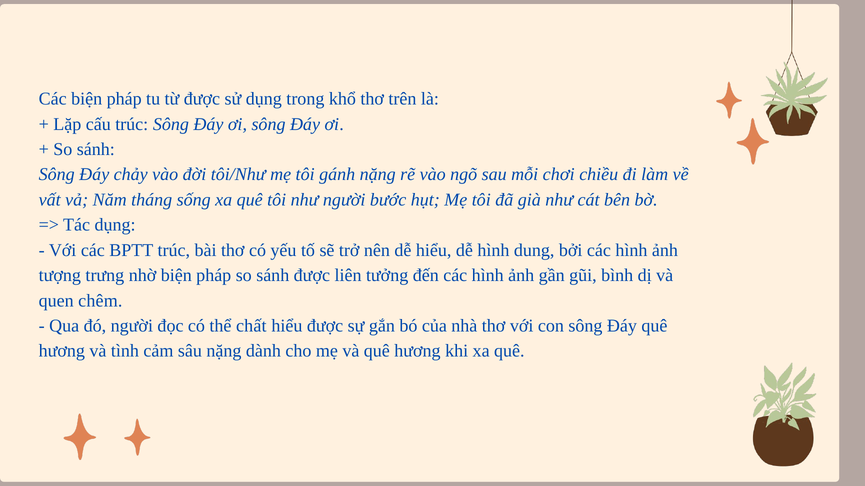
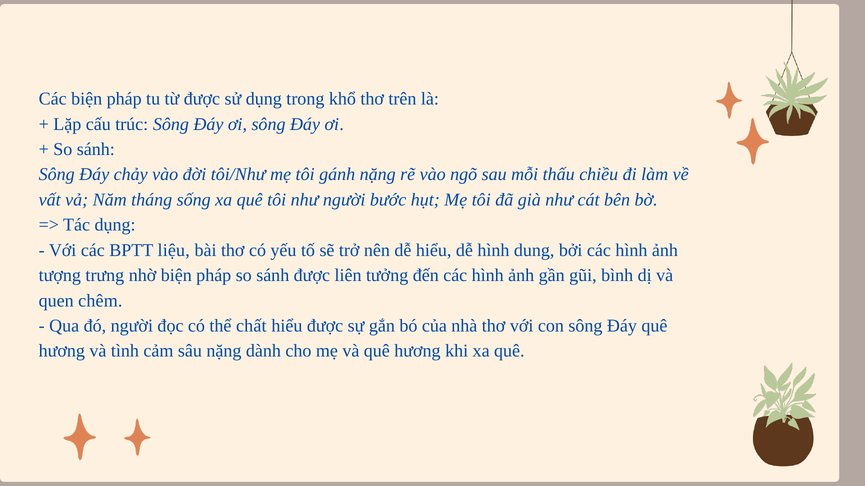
chơi: chơi -> thấu
BPTT trúc: trúc -> liệu
